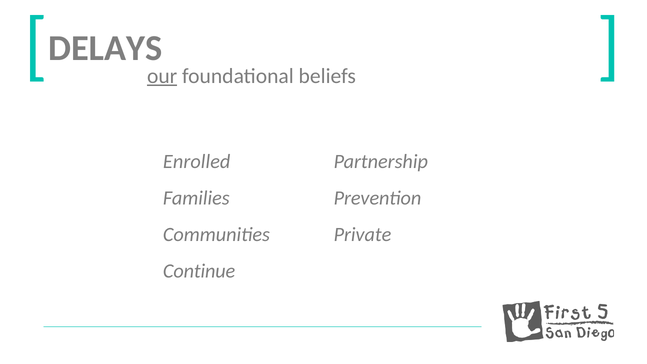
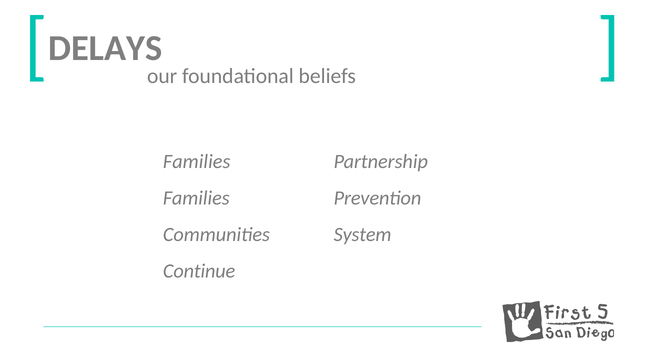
our underline: present -> none
Enrolled at (197, 162): Enrolled -> Families
Private: Private -> System
